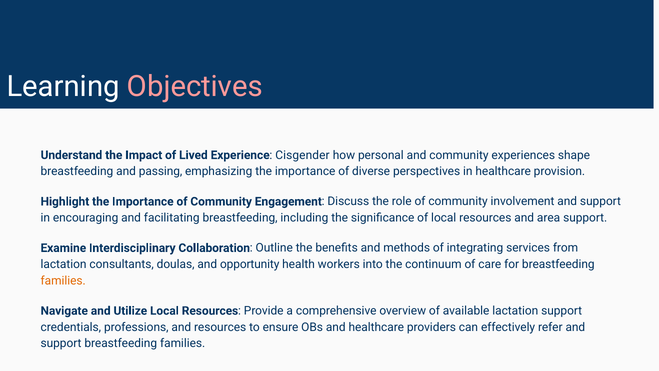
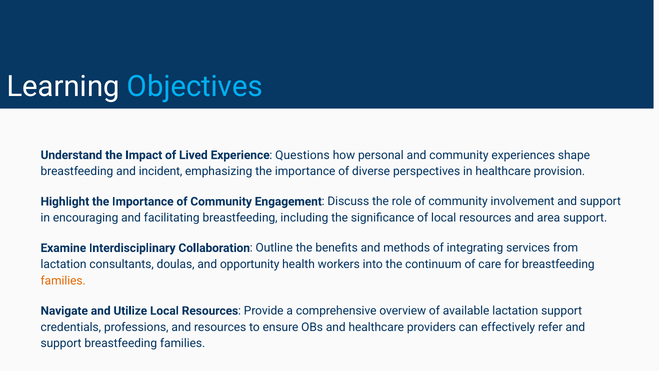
Objectives colour: pink -> light blue
Cisgender: Cisgender -> Questions
passing: passing -> incident
